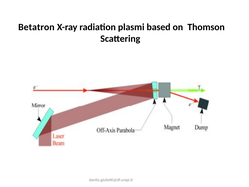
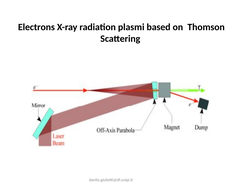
Betatron: Betatron -> Electrons
